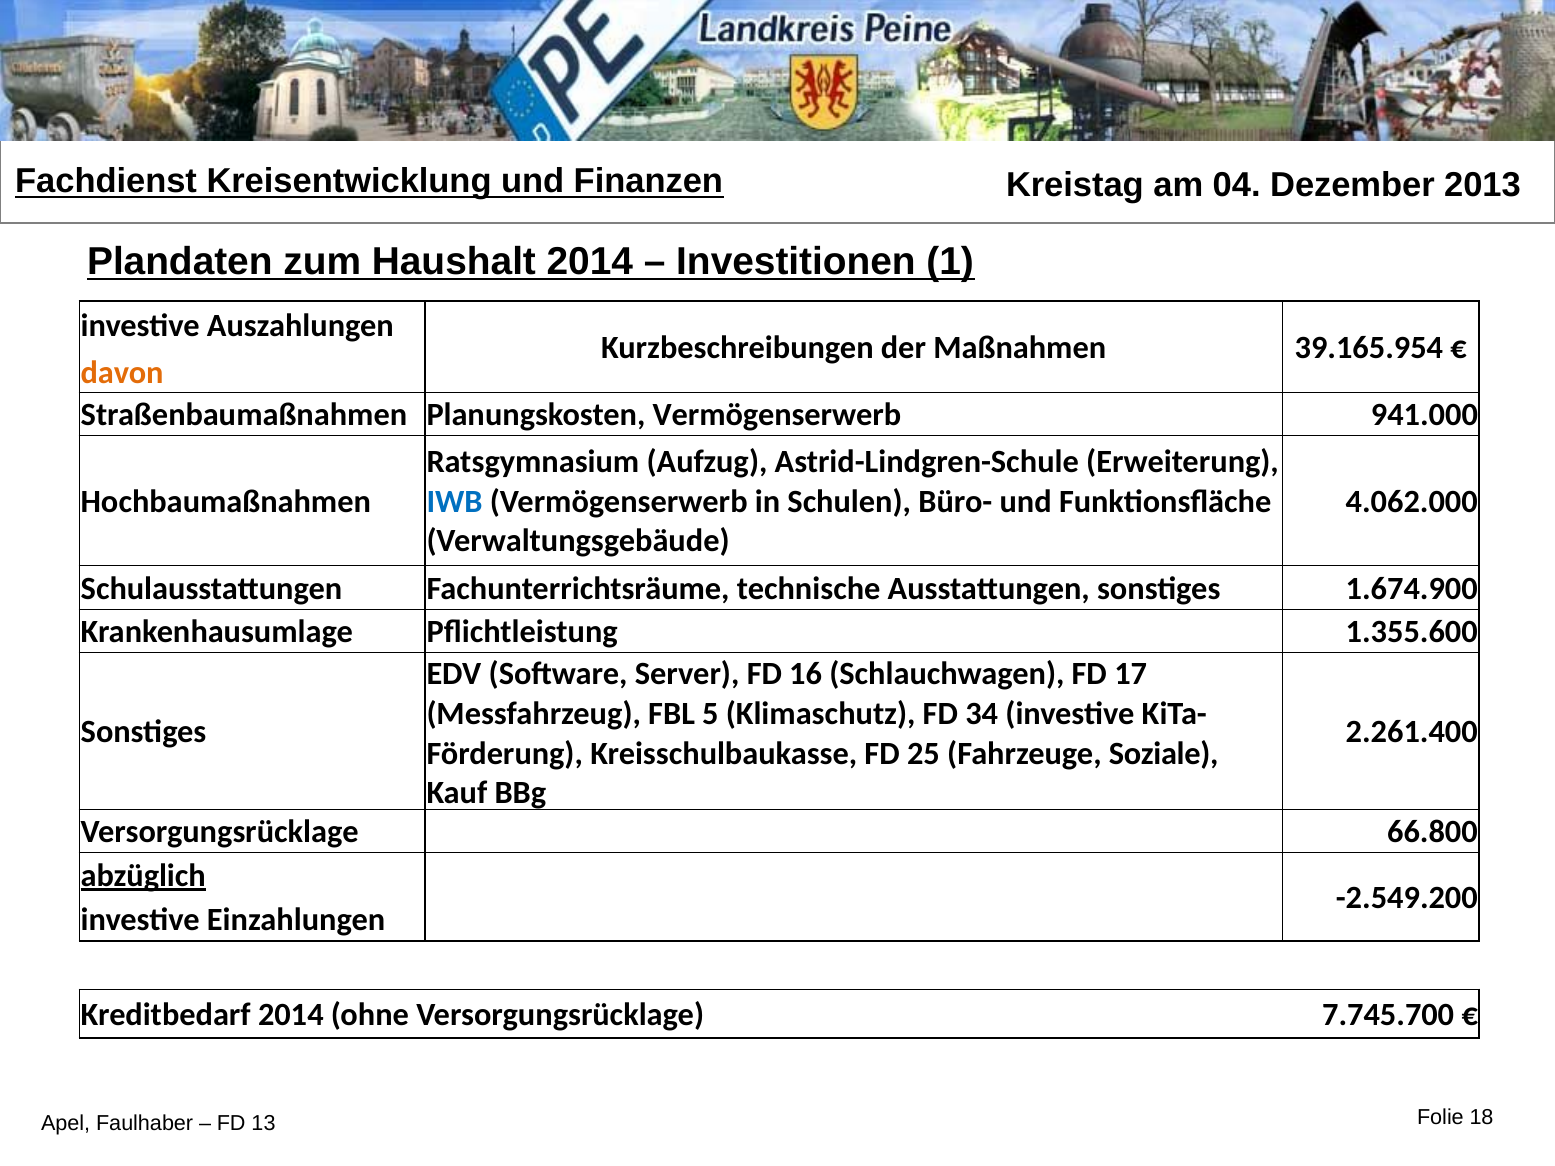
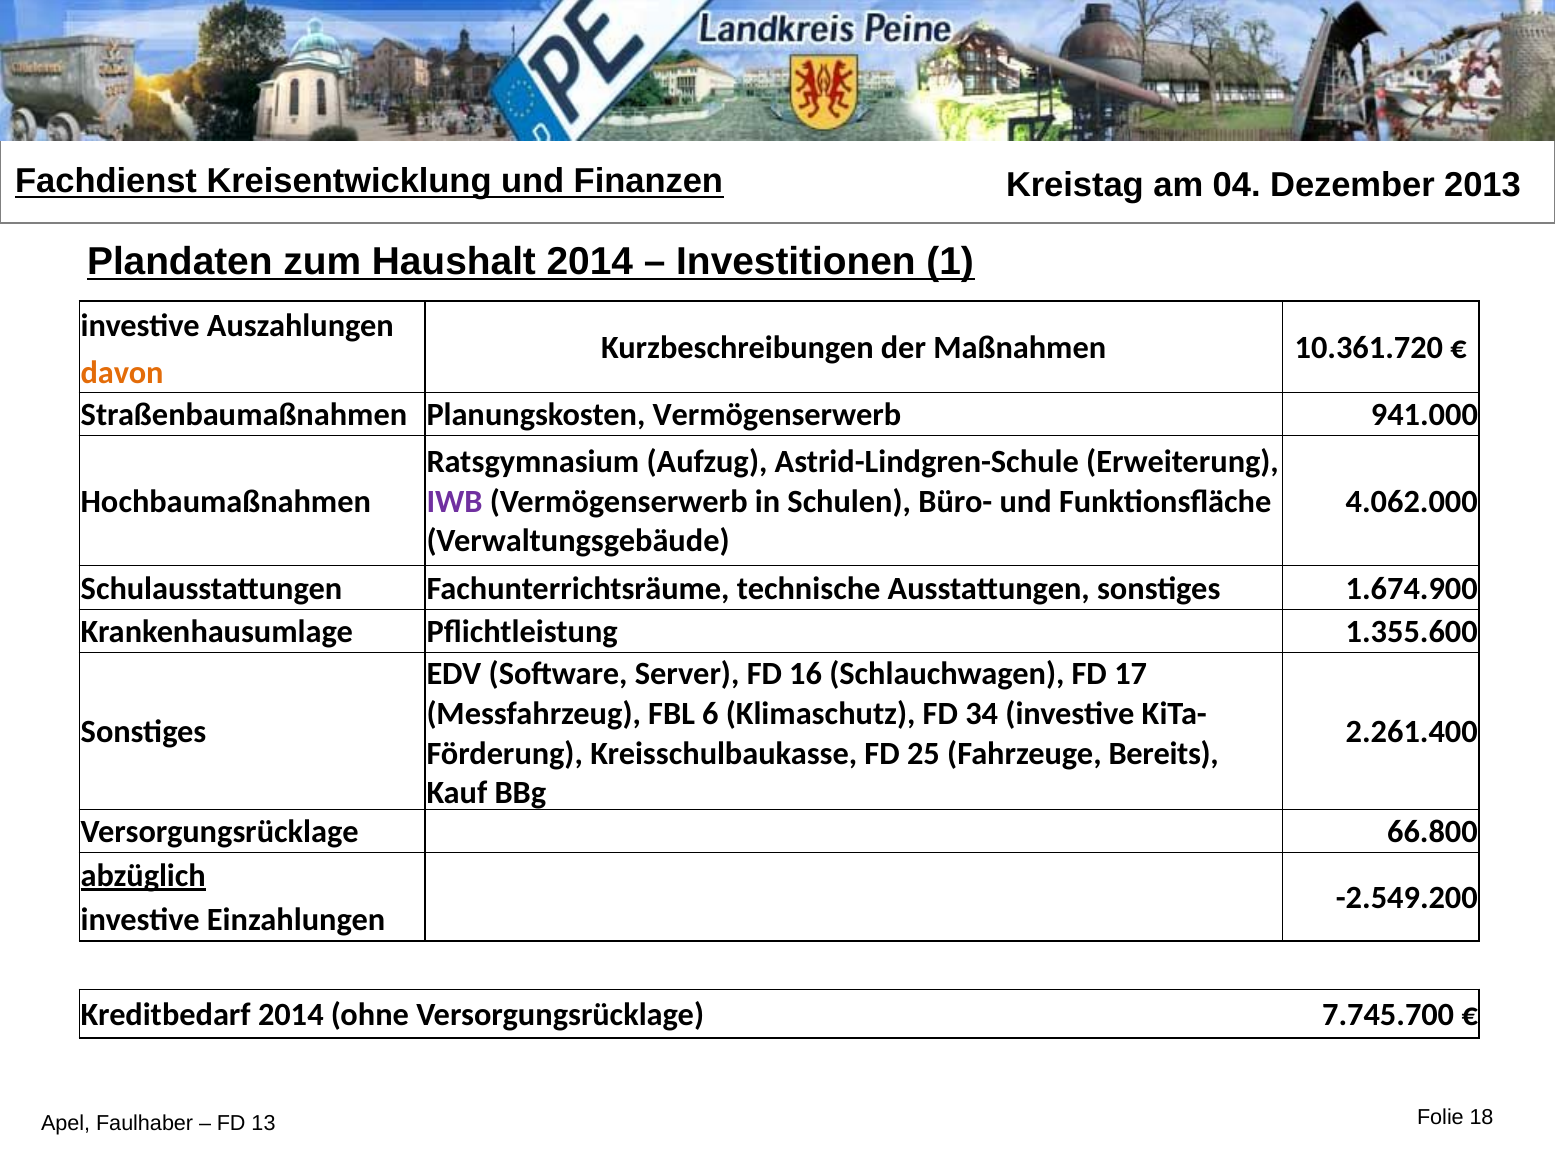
39.165.954: 39.165.954 -> 10.361.720
IWB colour: blue -> purple
5: 5 -> 6
Soziale: Soziale -> Bereits
